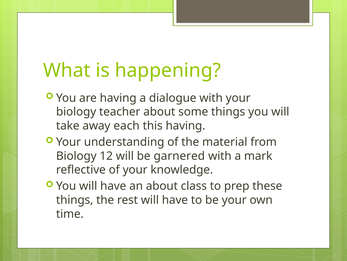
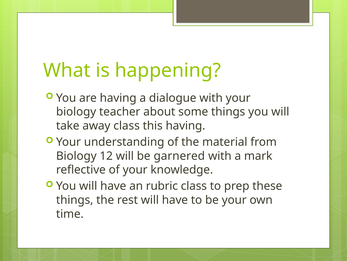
away each: each -> class
an about: about -> rubric
